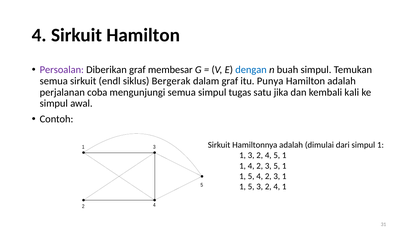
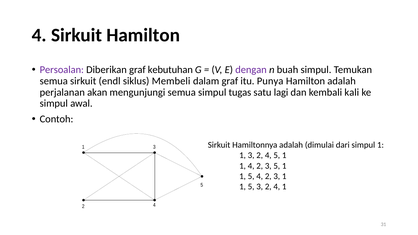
membesar: membesar -> kebutuhan
dengan colour: blue -> purple
Bergerak: Bergerak -> Membeli
coba: coba -> akan
jika: jika -> lagi
